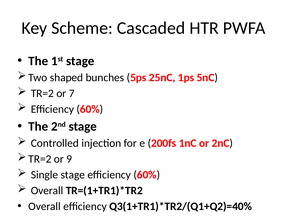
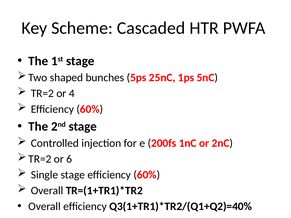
7: 7 -> 4
9: 9 -> 6
